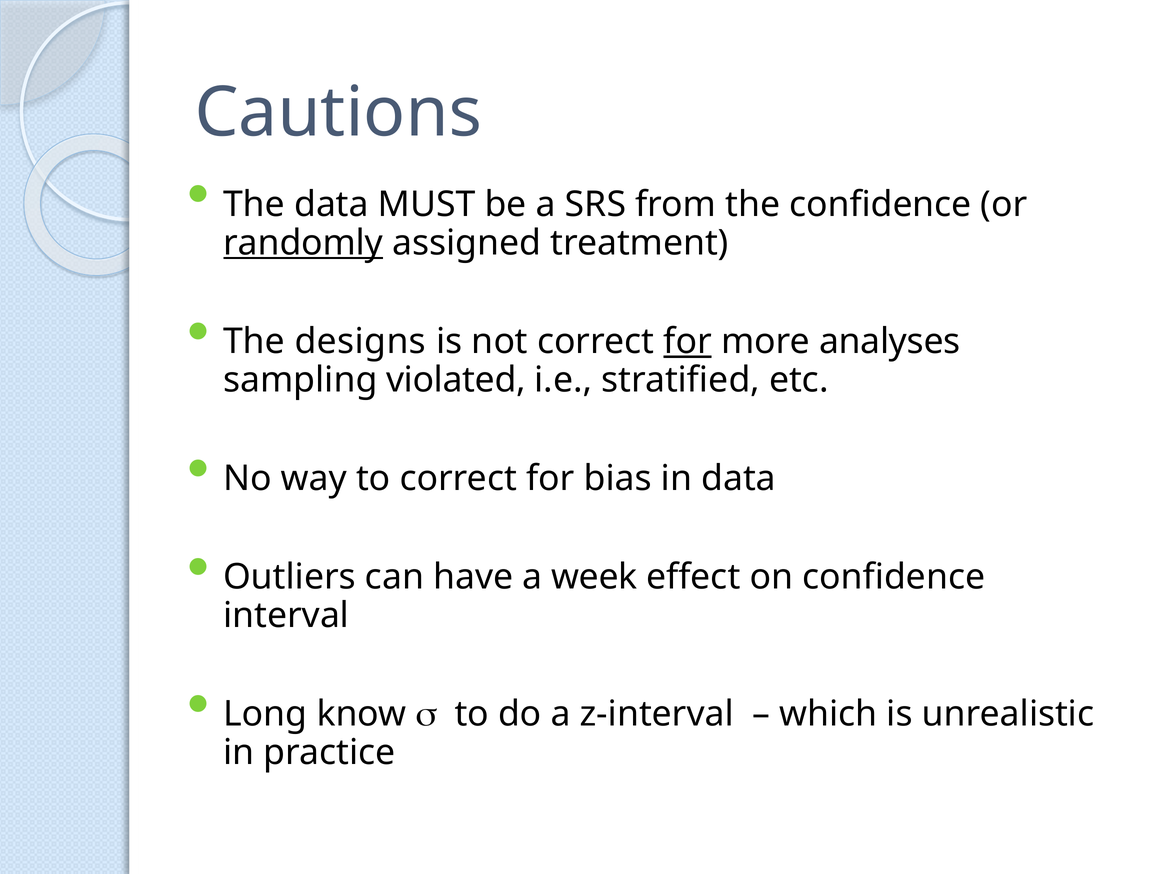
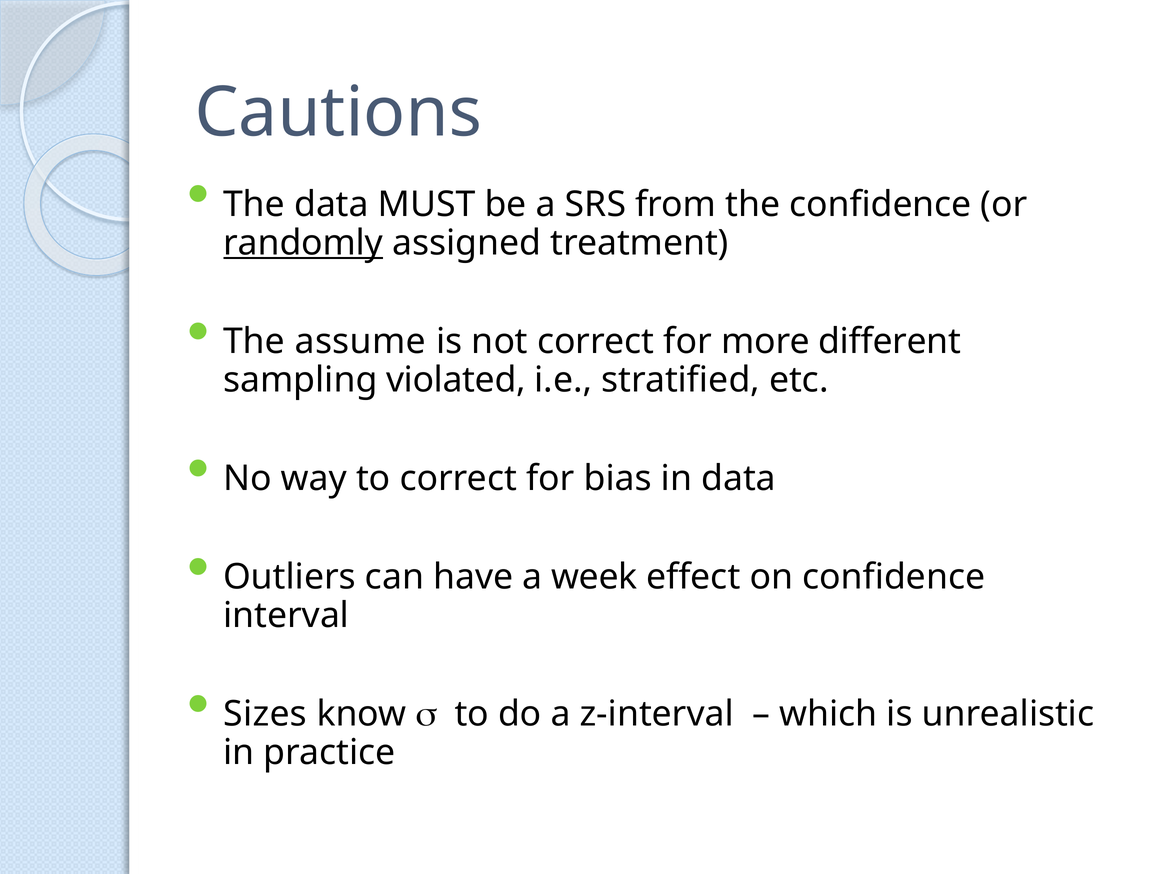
designs: designs -> assume
for at (688, 342) underline: present -> none
analyses: analyses -> different
Long: Long -> Sizes
